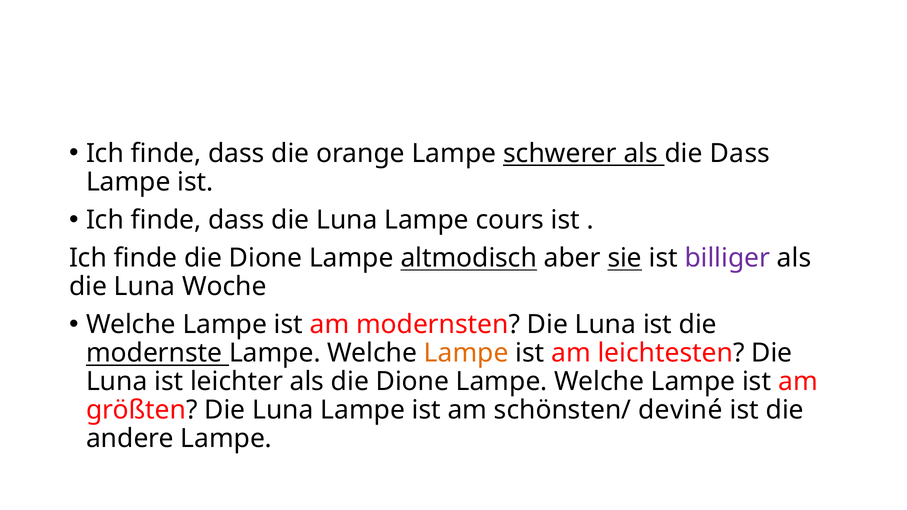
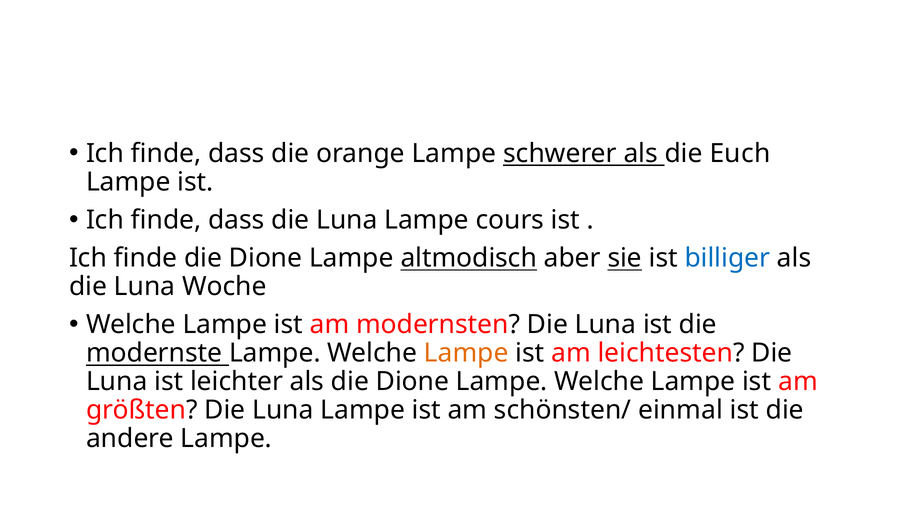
die Dass: Dass -> Euch
billiger colour: purple -> blue
deviné: deviné -> einmal
